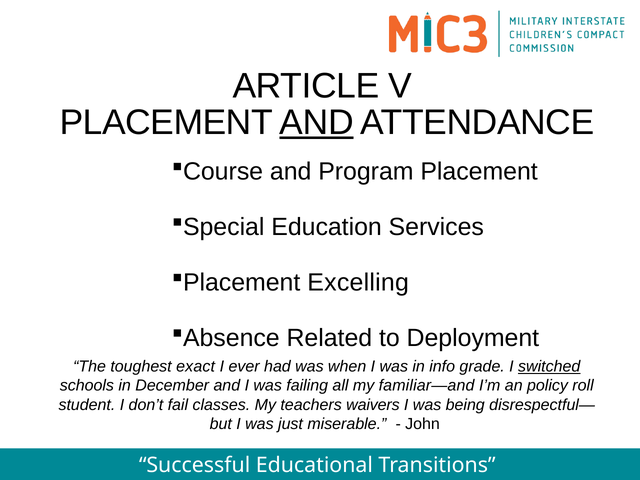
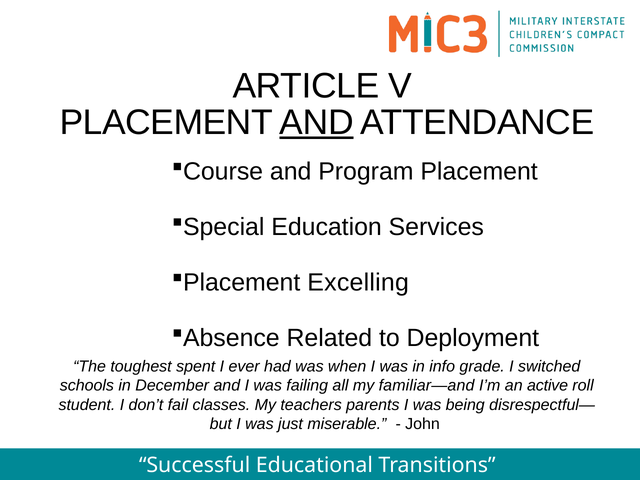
exact: exact -> spent
switched underline: present -> none
policy: policy -> active
waivers: waivers -> parents
